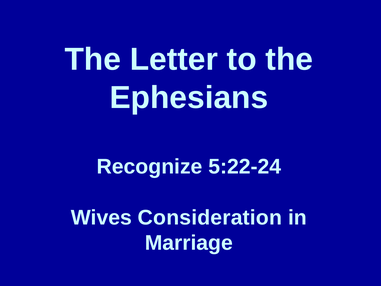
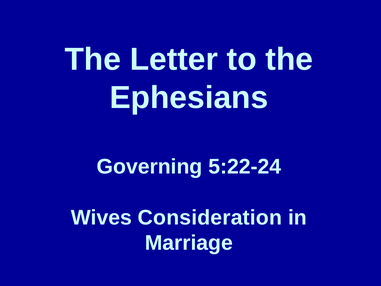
Recognize: Recognize -> Governing
